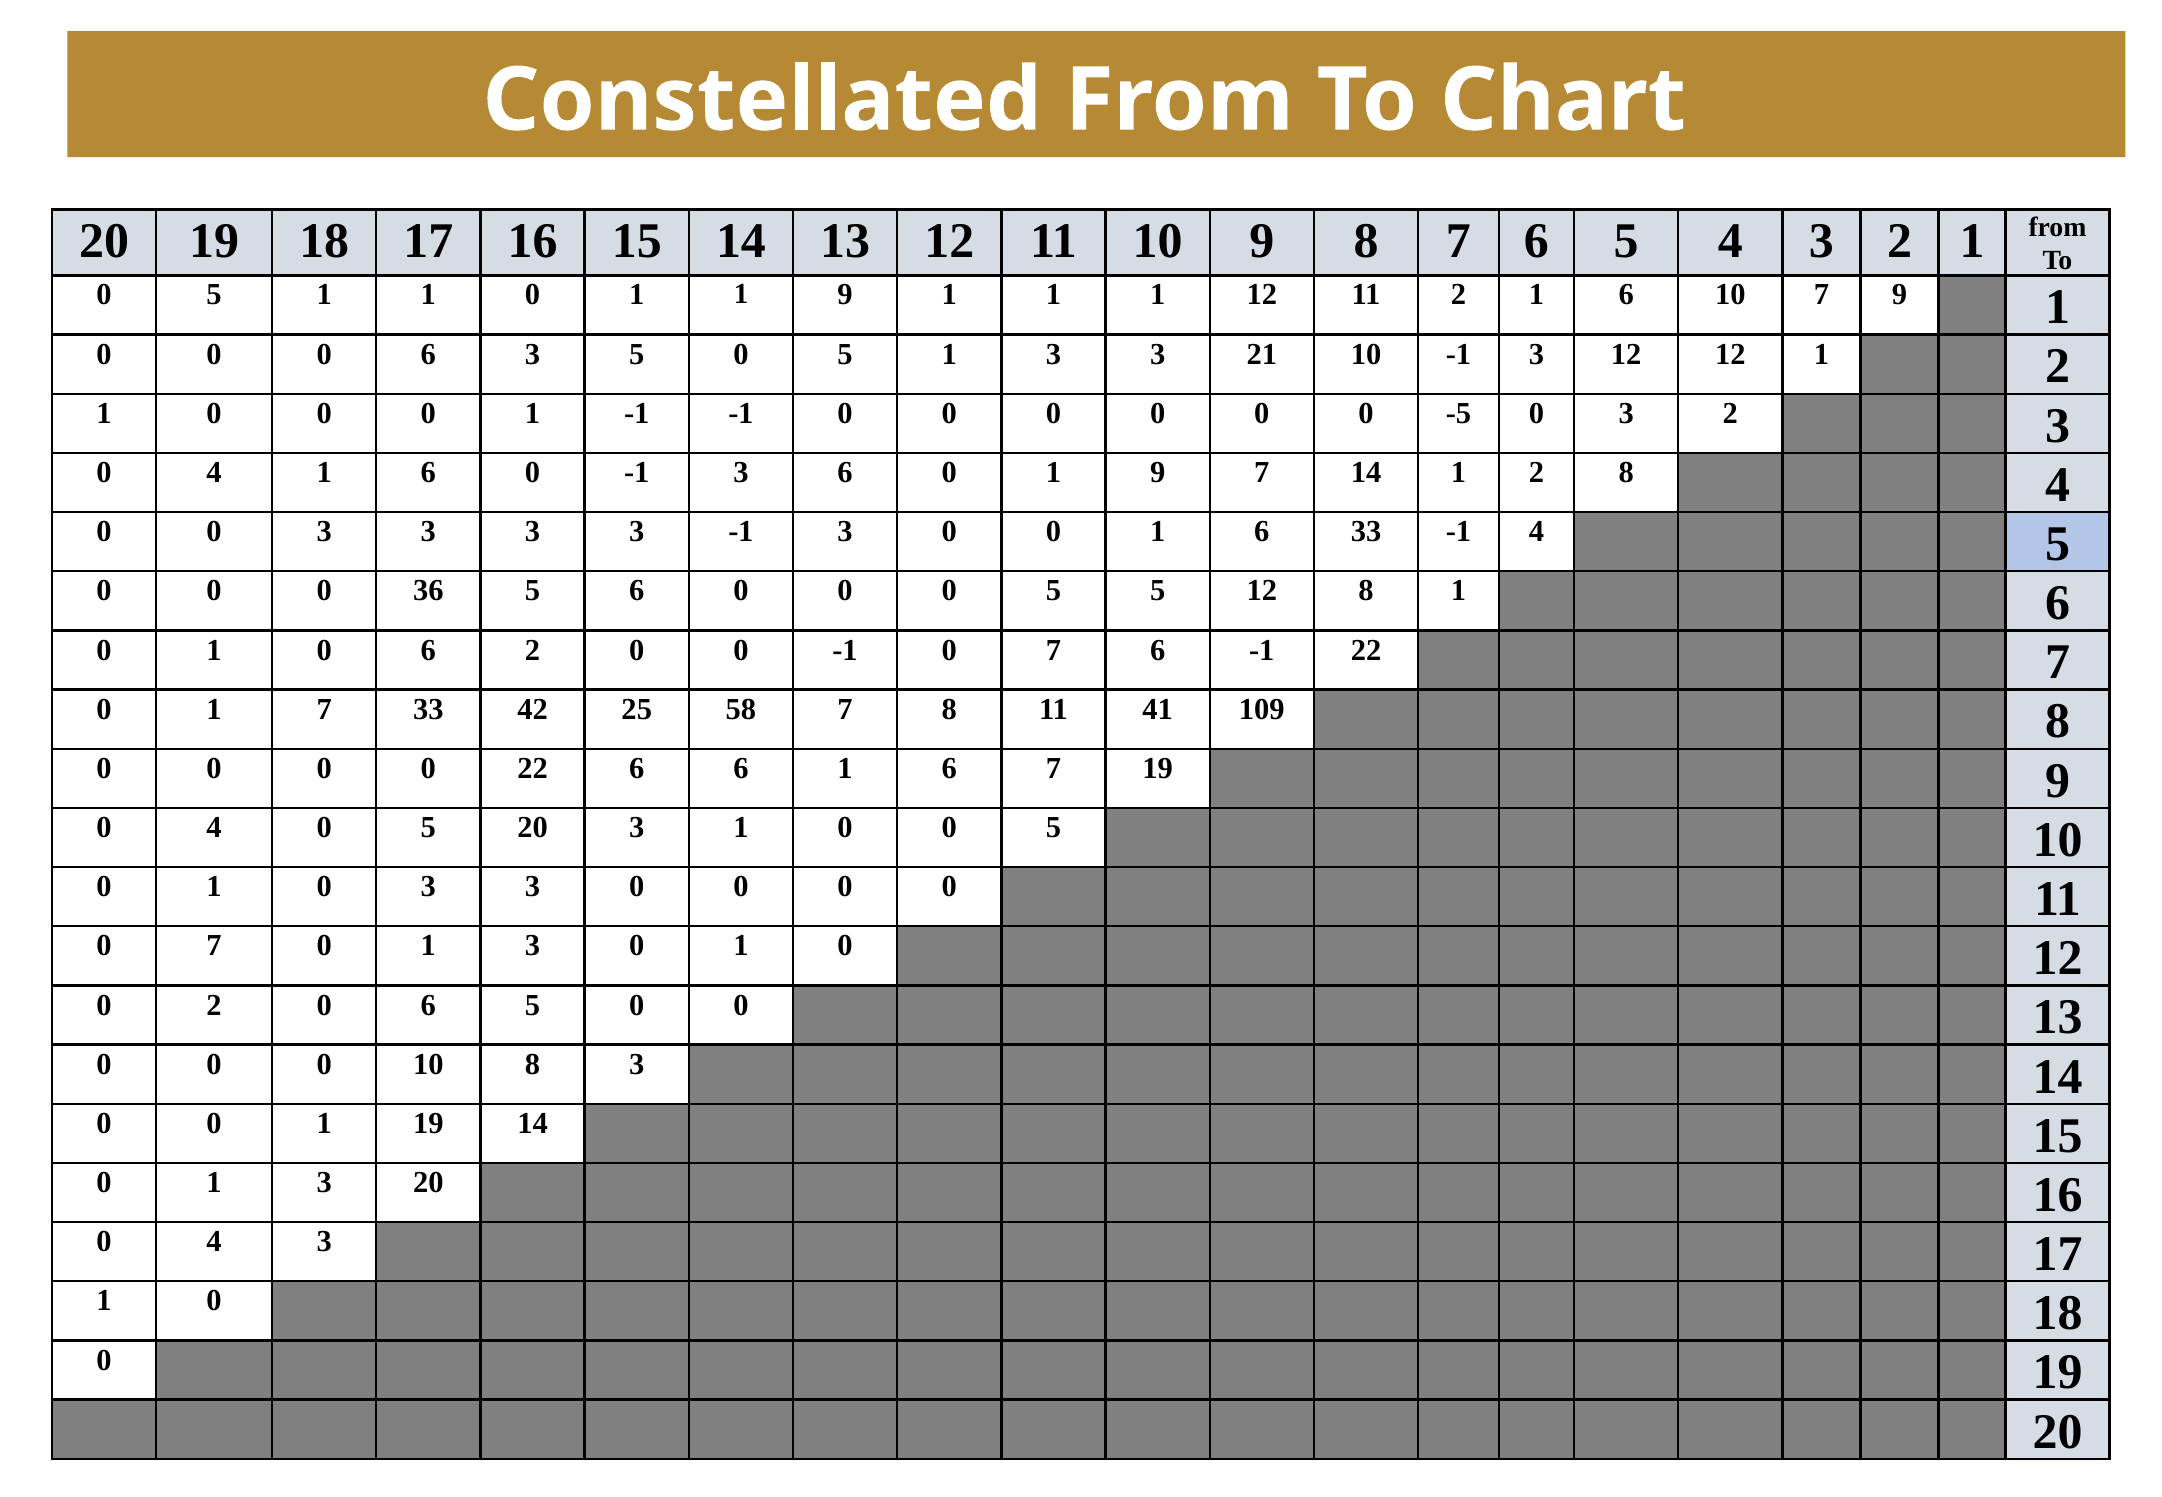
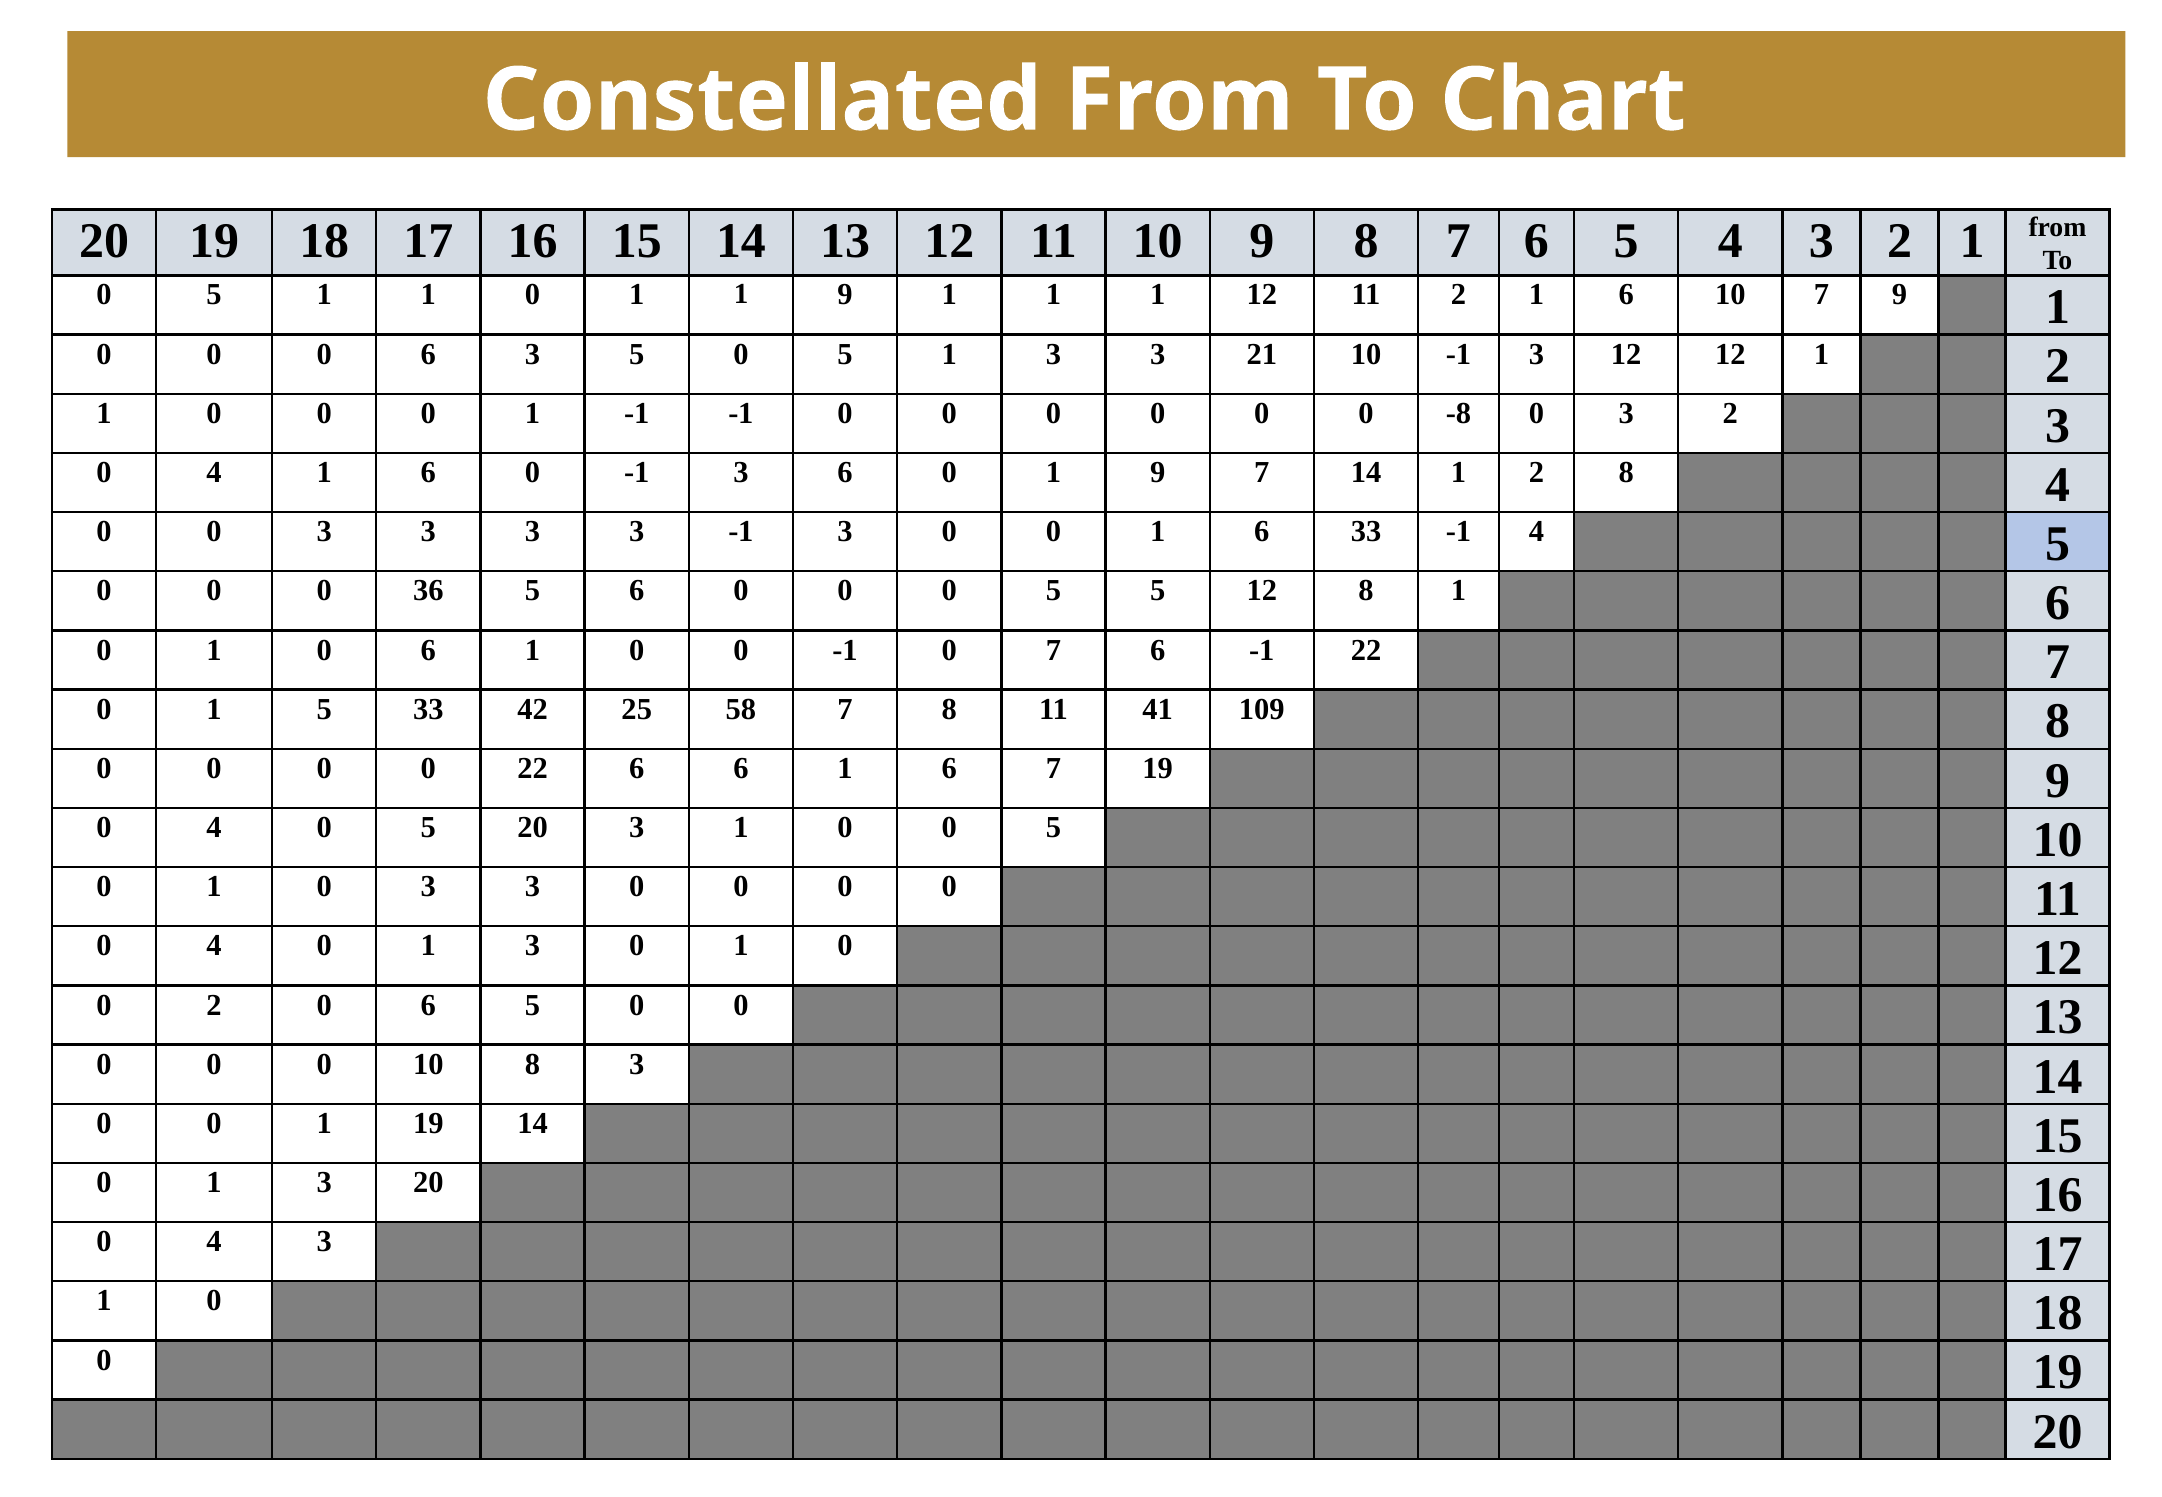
-5: -5 -> -8
0 6 2: 2 -> 1
1 7: 7 -> 5
7 at (214, 946): 7 -> 4
